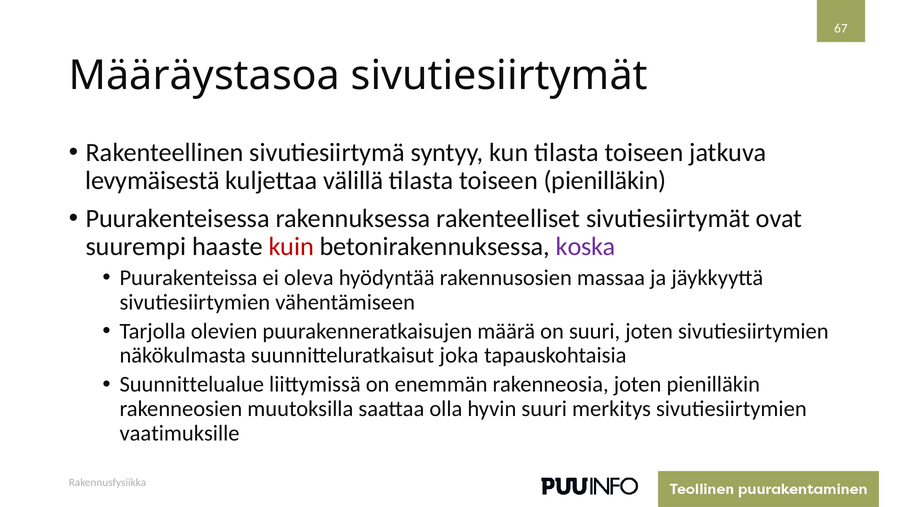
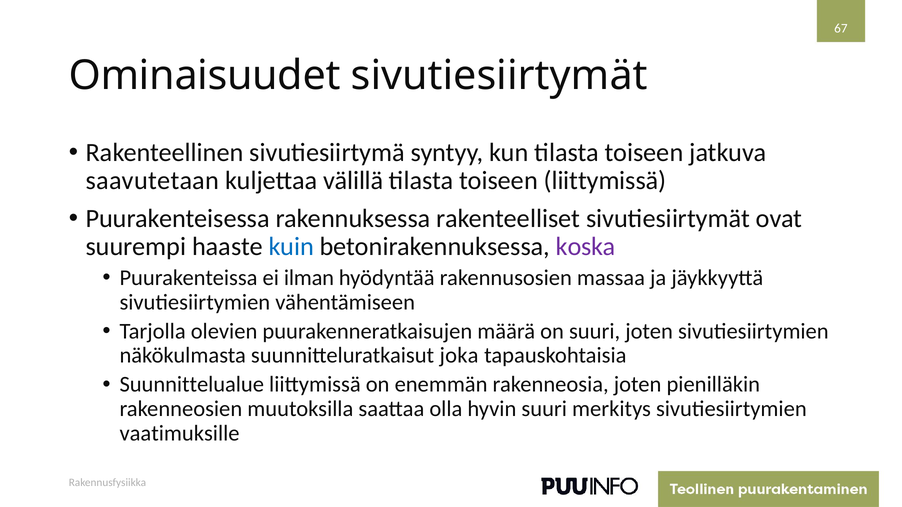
Määräystasoa: Määräystasoa -> Ominaisuudet
levymäisestä: levymäisestä -> saavutetaan
toiseen pienilläkin: pienilläkin -> liittymissä
kuin colour: red -> blue
oleva: oleva -> ilman
